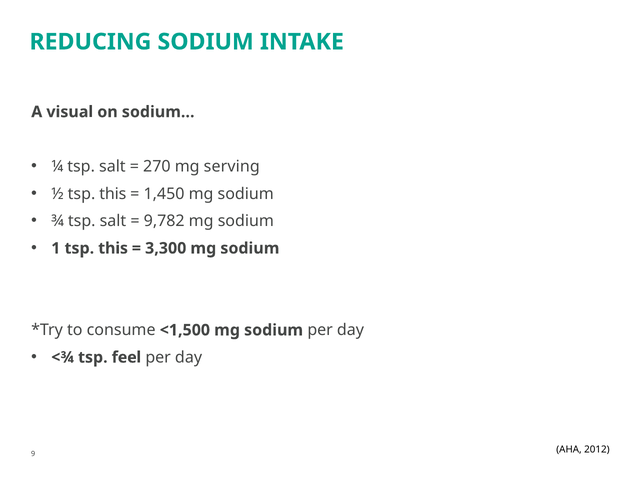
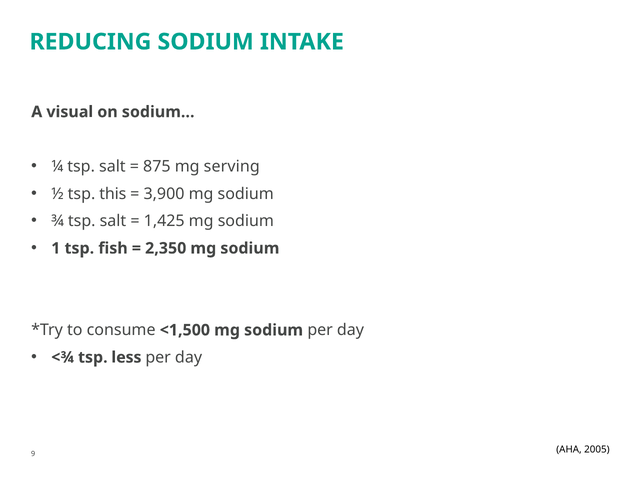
270: 270 -> 875
1,450: 1,450 -> 3,900
9,782: 9,782 -> 1,425
1 tsp this: this -> fish
3,300: 3,300 -> 2,350
feel: feel -> less
2012: 2012 -> 2005
